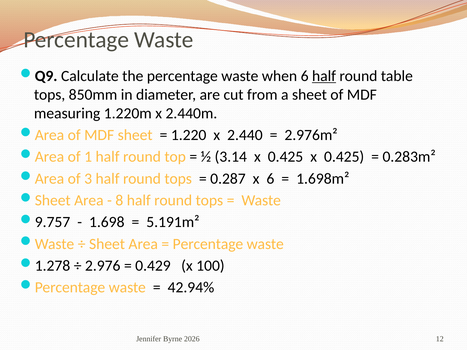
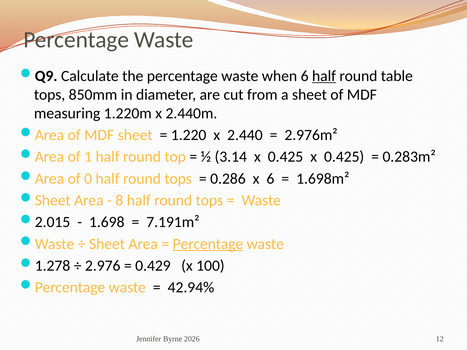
3: 3 -> 0
0.287: 0.287 -> 0.286
9.757: 9.757 -> 2.015
5.191m²: 5.191m² -> 7.191m²
Percentage at (208, 244) underline: none -> present
